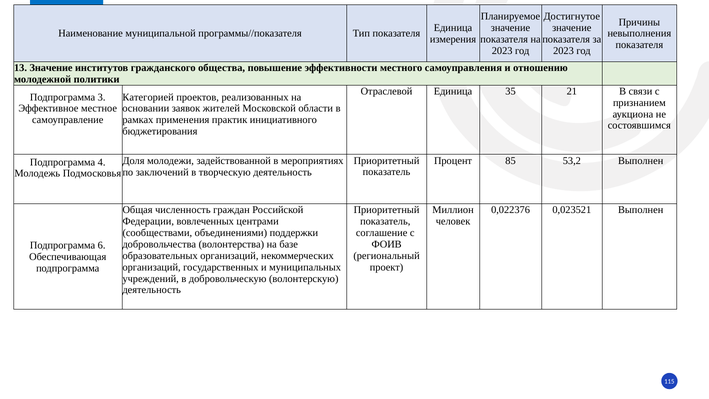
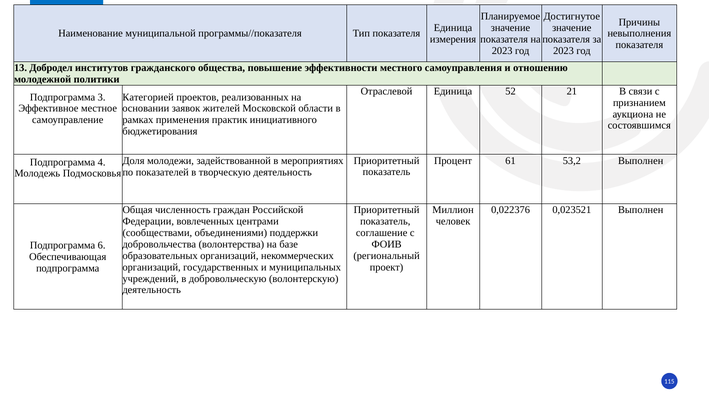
13 Значение: Значение -> Добродел
35: 35 -> 52
85: 85 -> 61
заключений: заключений -> показателей
